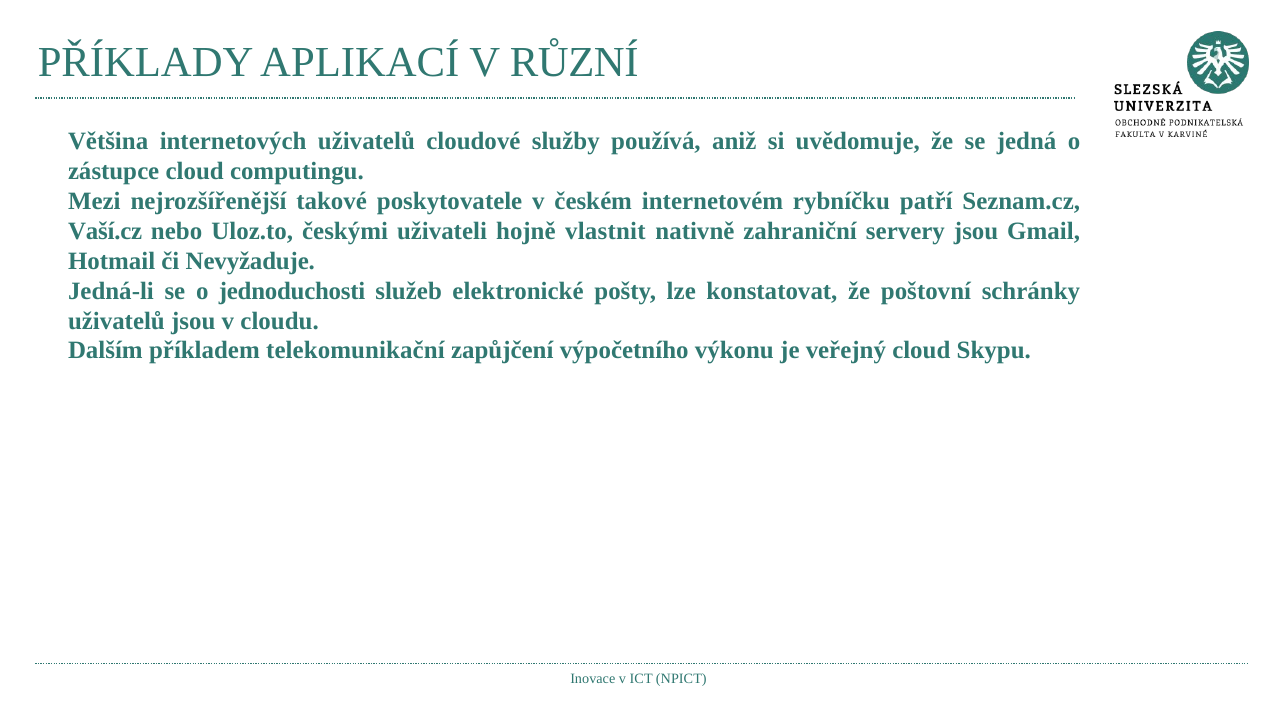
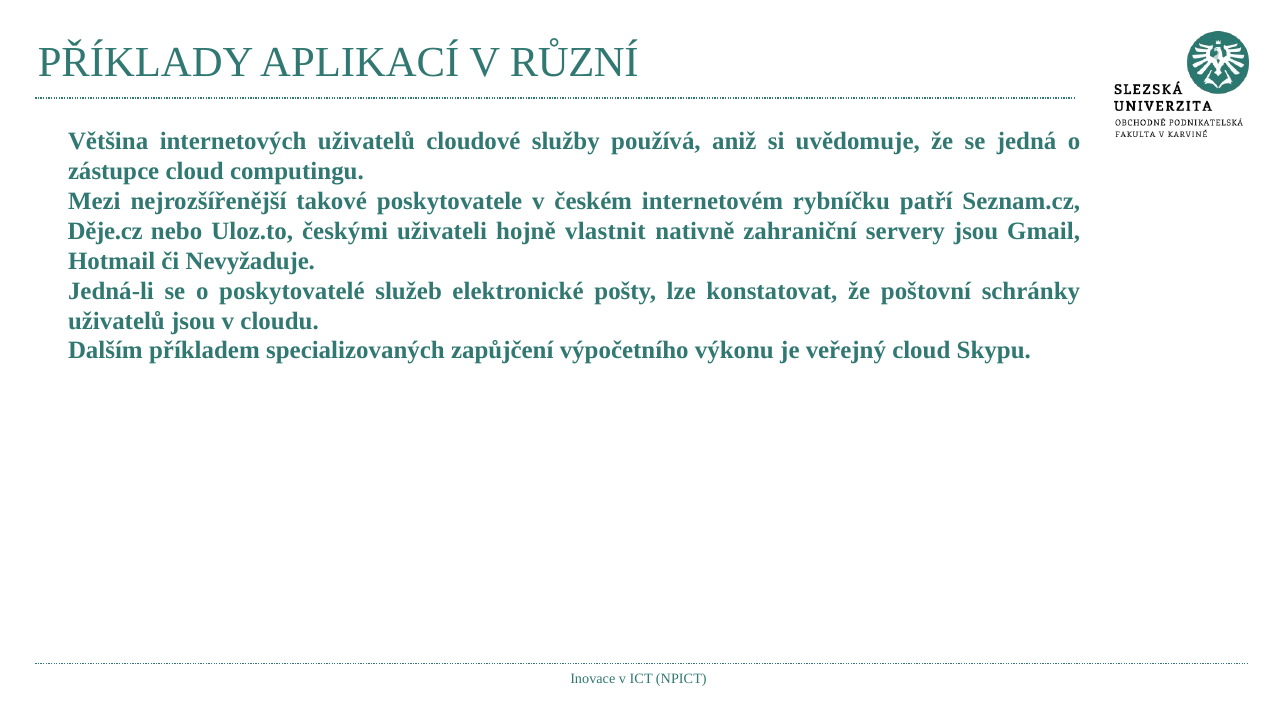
Vaší.cz: Vaší.cz -> Děje.cz
jednoduchosti: jednoduchosti -> poskytovatelé
telekomunikační: telekomunikační -> specializovaných
